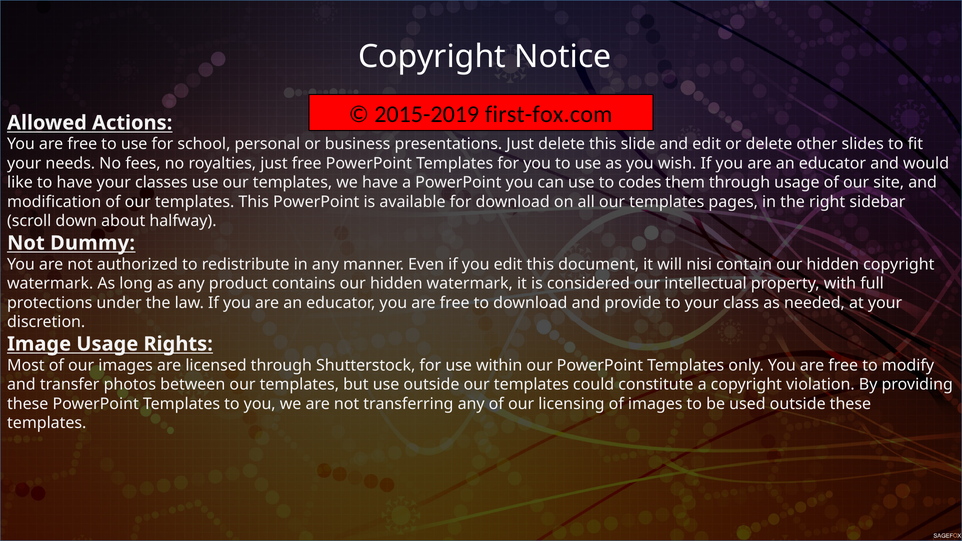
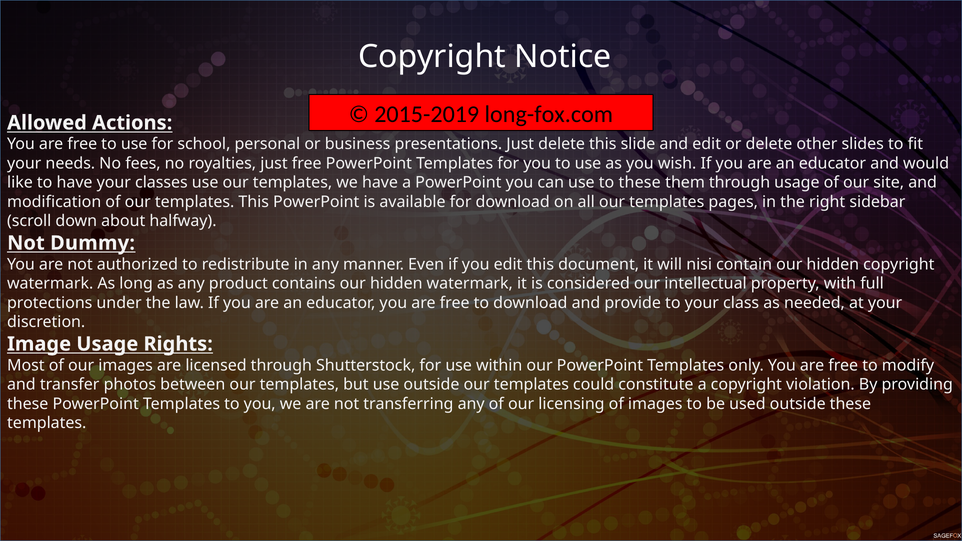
first-fox.com: first-fox.com -> long-fox.com
to codes: codes -> these
